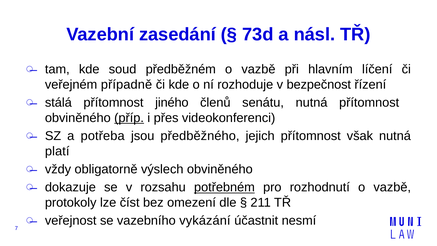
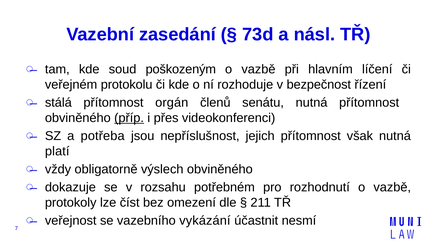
předběžném: předběžném -> poškozeným
případně: případně -> protokolu
jiného: jiného -> orgán
předběžného: předběžného -> nepříslušnost
potřebném underline: present -> none
